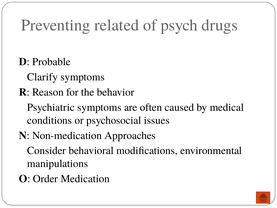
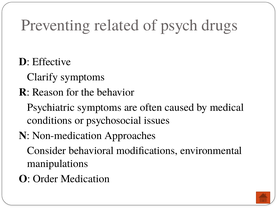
Probable: Probable -> Effective
